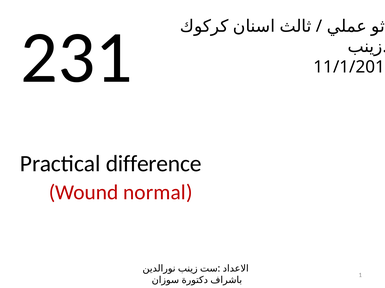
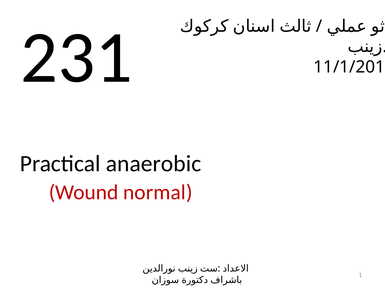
difference: difference -> anaerobic
